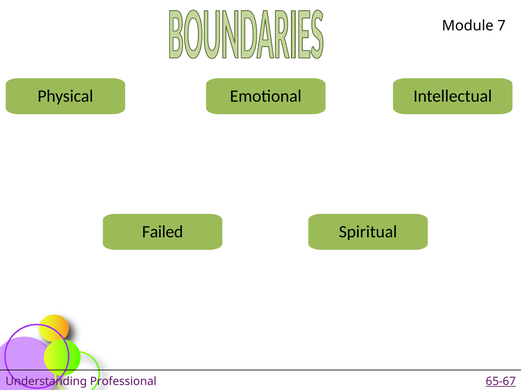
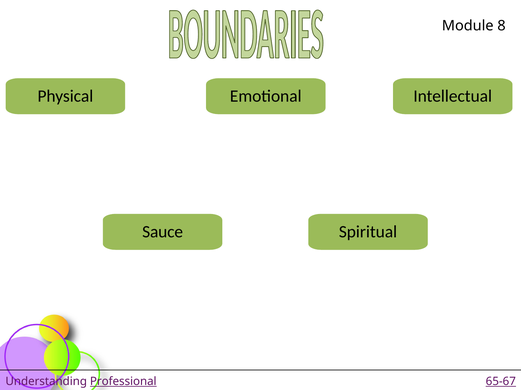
7: 7 -> 8
Failed: Failed -> Sauce
Professional underline: none -> present
